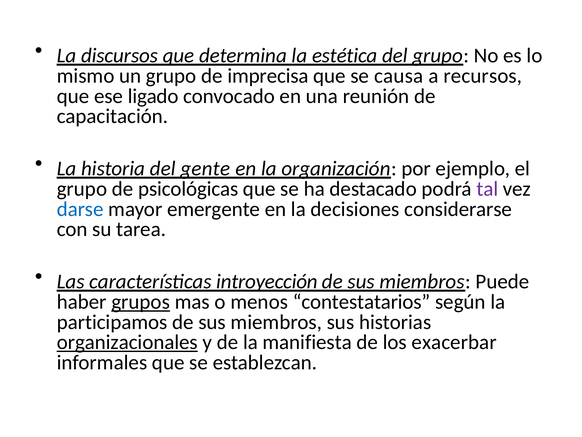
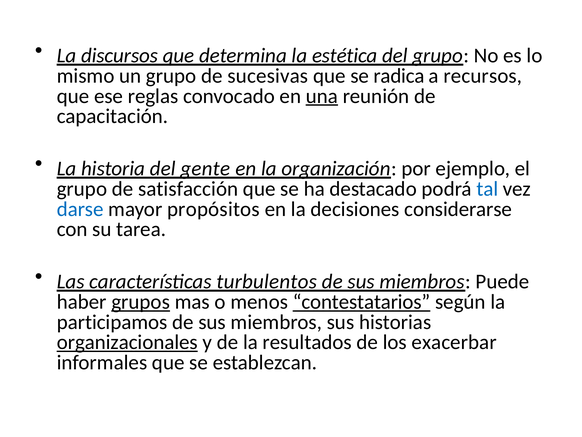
imprecisa: imprecisa -> sucesivas
causa: causa -> radica
ligado: ligado -> reglas
una underline: none -> present
psicológicas: psicológicas -> satisfacción
tal colour: purple -> blue
emergente: emergente -> propósitos
introyección: introyección -> turbulentos
contestatarios underline: none -> present
manifiesta: manifiesta -> resultados
